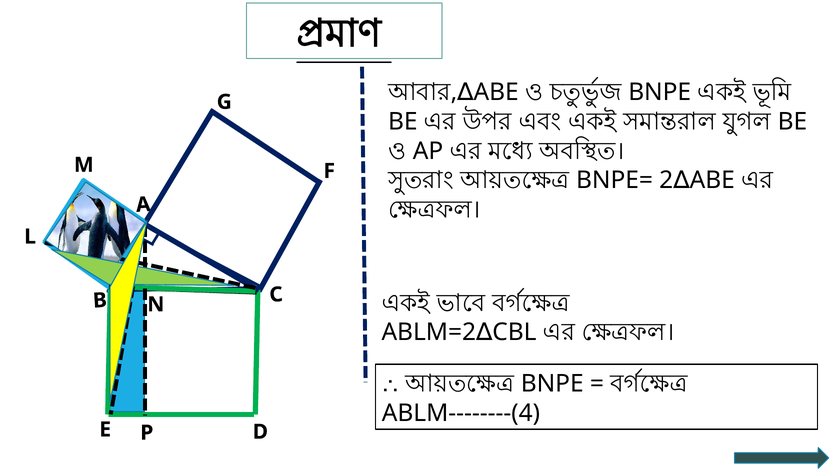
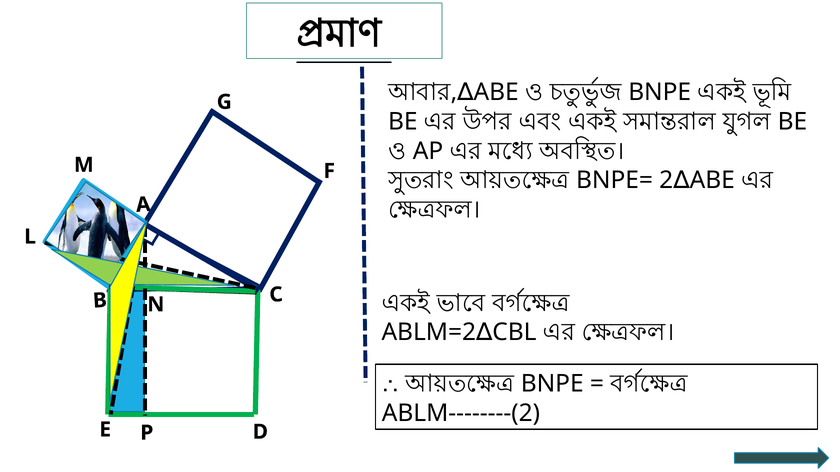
ABLM--------(4: ABLM--------(4 -> ABLM--------(2
